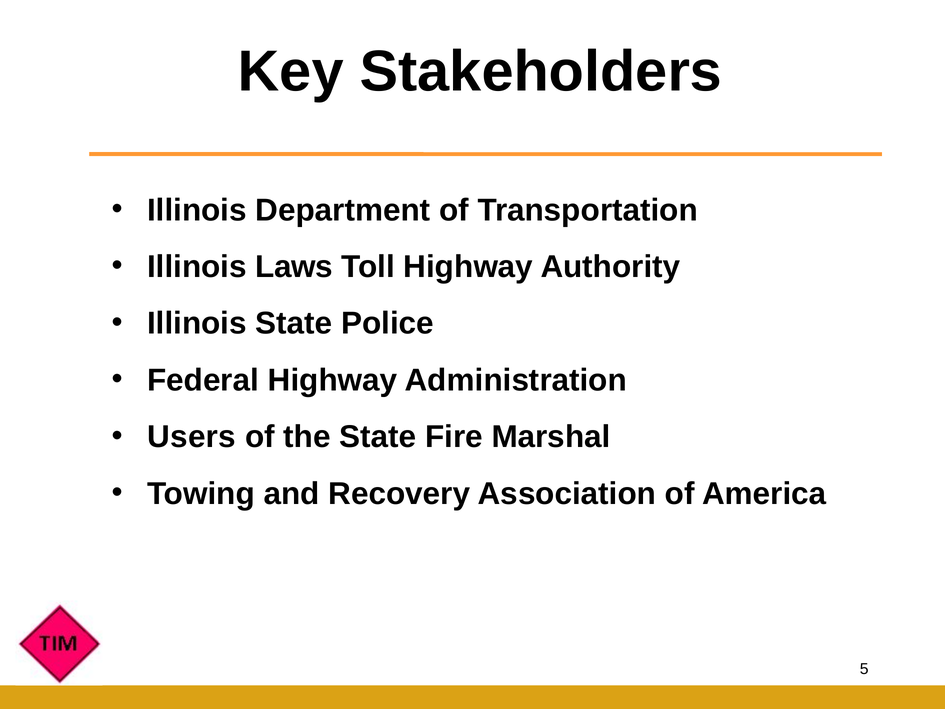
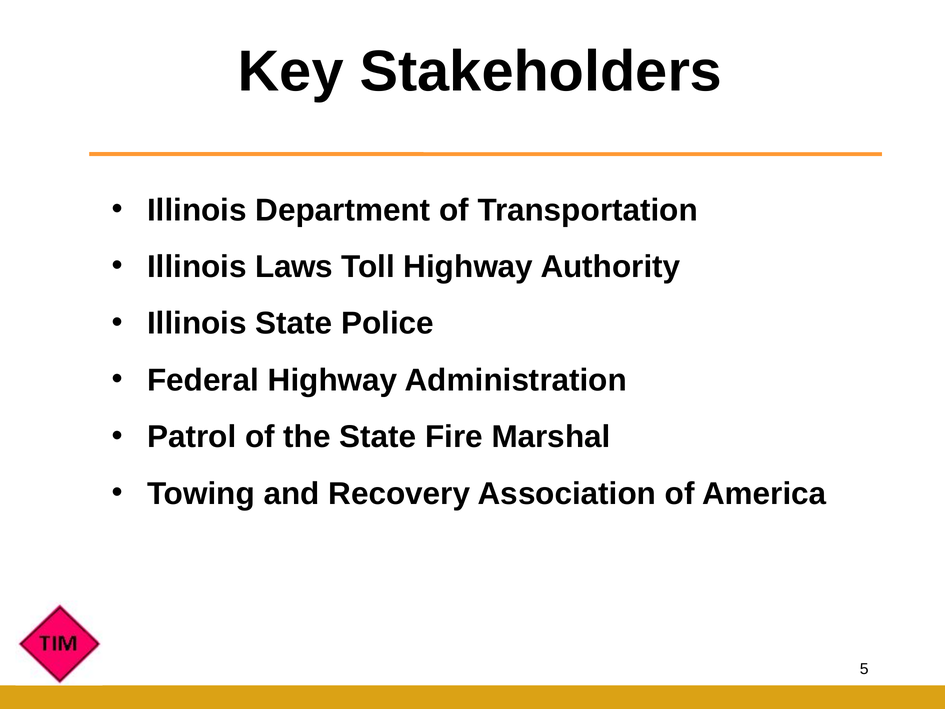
Users: Users -> Patrol
